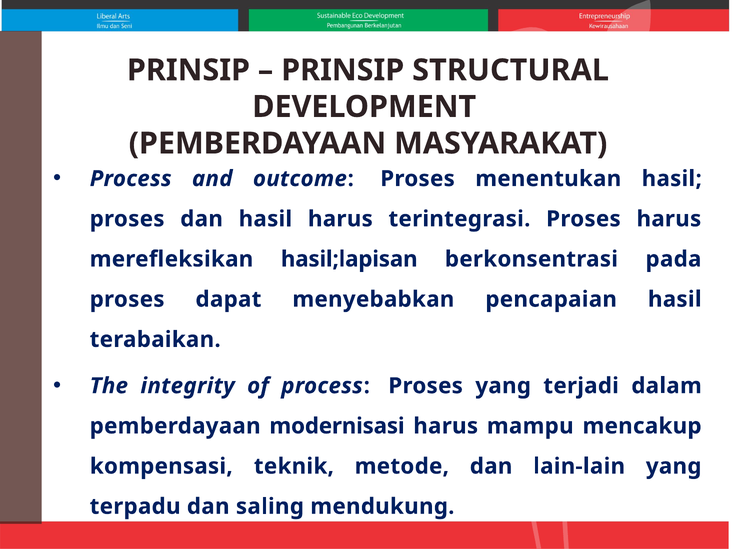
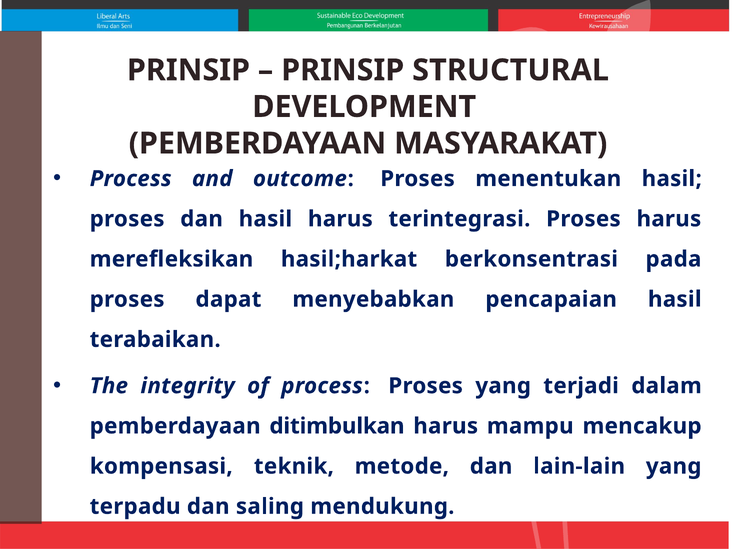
hasil;lapisan: hasil;lapisan -> hasil;harkat
modernisasi: modernisasi -> ditimbulkan
